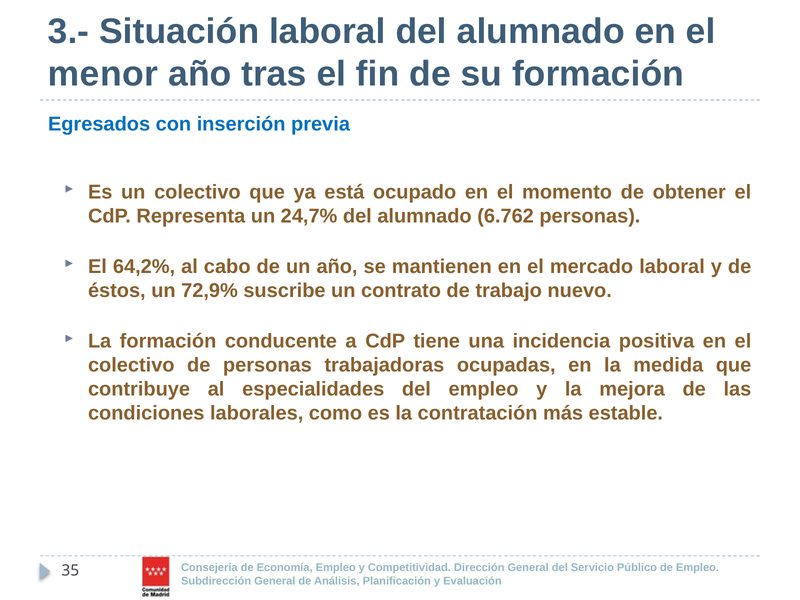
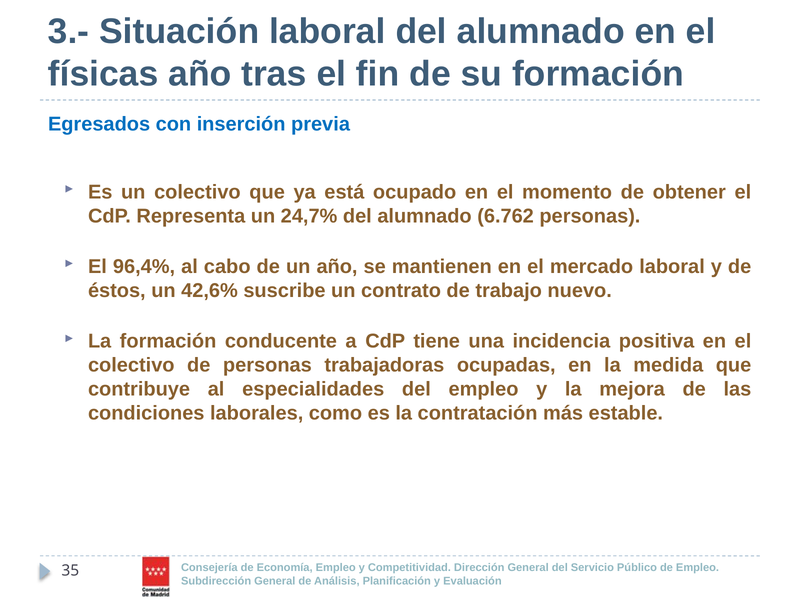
menor: menor -> físicas
64,2%: 64,2% -> 96,4%
72,9%: 72,9% -> 42,6%
